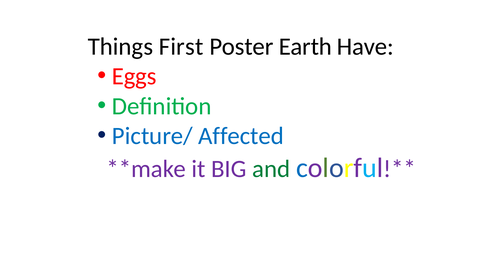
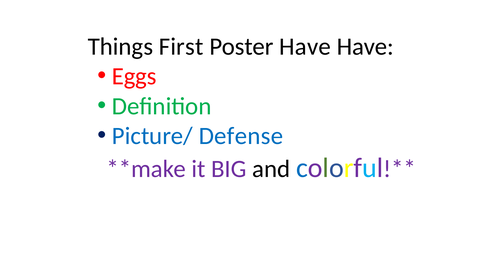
Poster Earth: Earth -> Have
Affected: Affected -> Defense
and colour: green -> black
